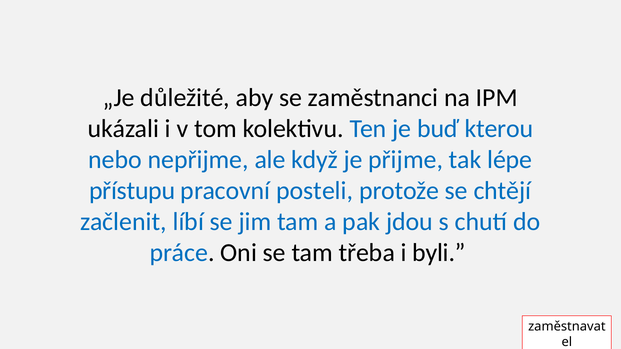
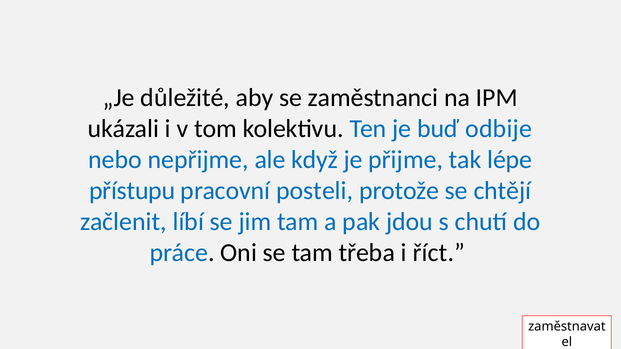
kterou: kterou -> odbije
byli: byli -> říct
